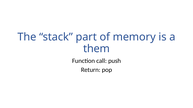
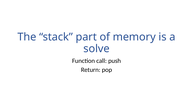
them: them -> solve
